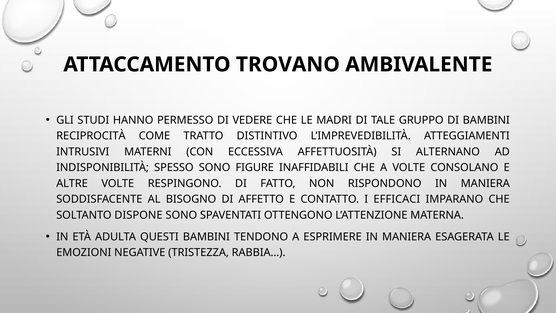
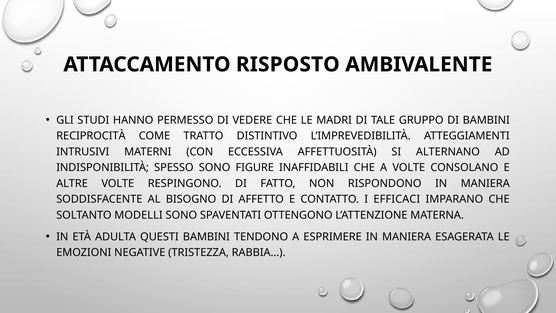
TROVANO: TROVANO -> RISPOSTO
DISPONE: DISPONE -> MODELLI
